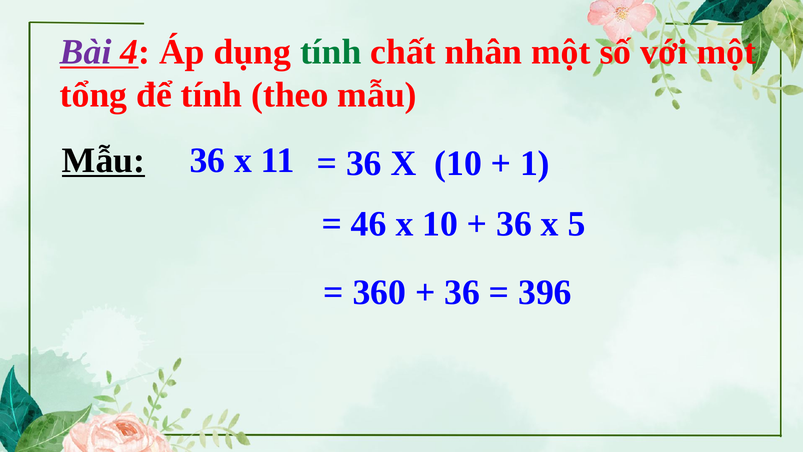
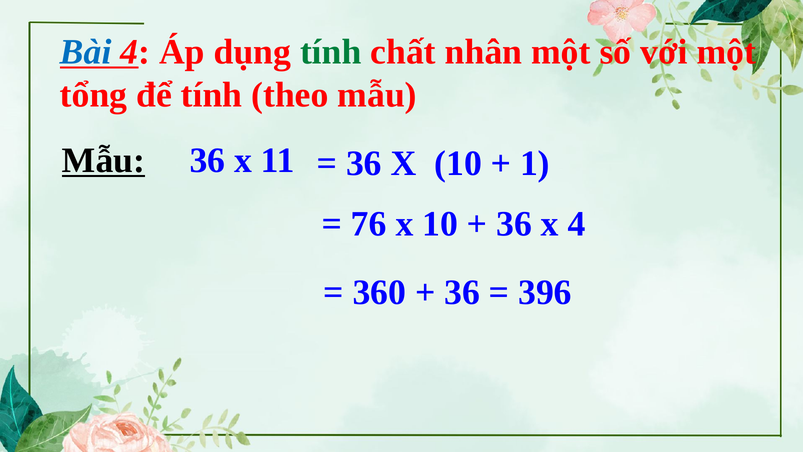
Bài colour: purple -> blue
46: 46 -> 76
x 5: 5 -> 4
